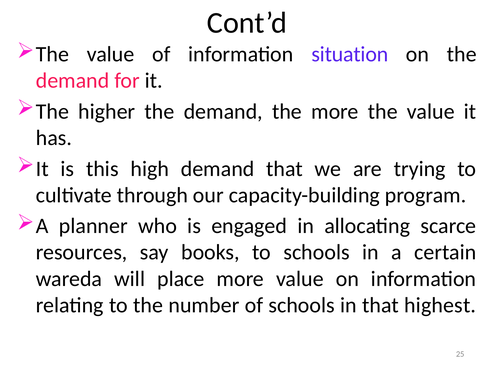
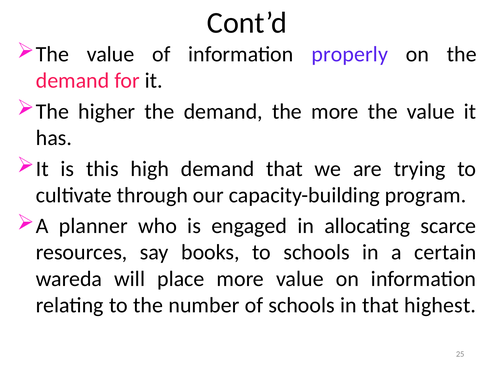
situation: situation -> properly
